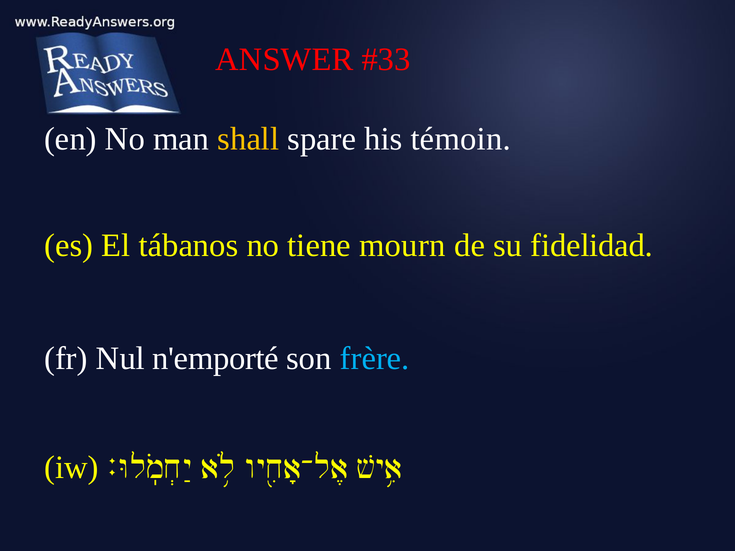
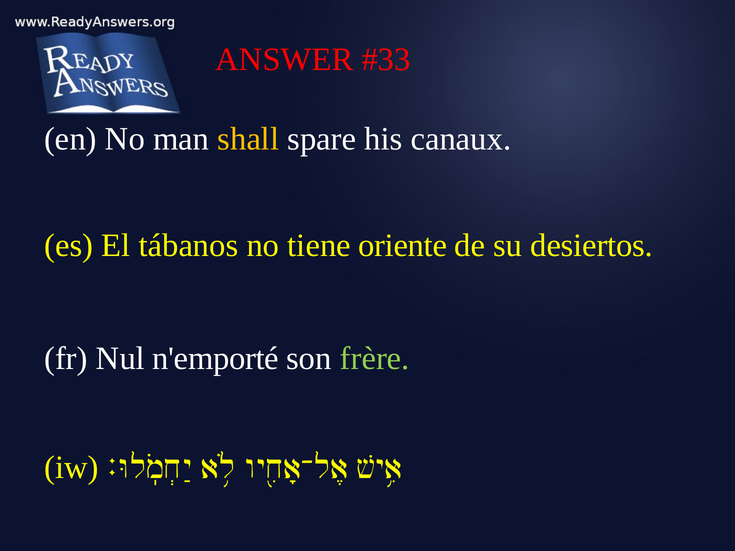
témoin: témoin -> canaux
mourn: mourn -> oriente
fidelidad: fidelidad -> desiertos
frère colour: light blue -> light green
